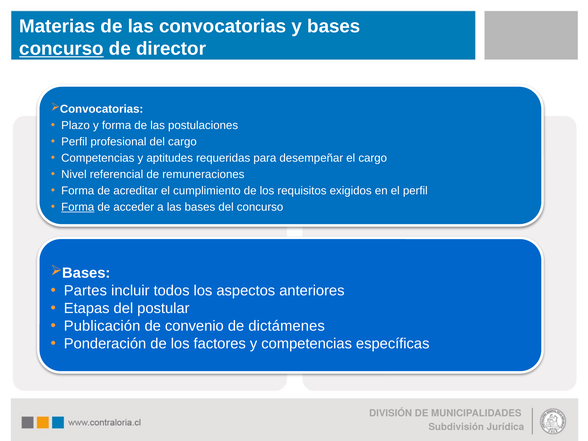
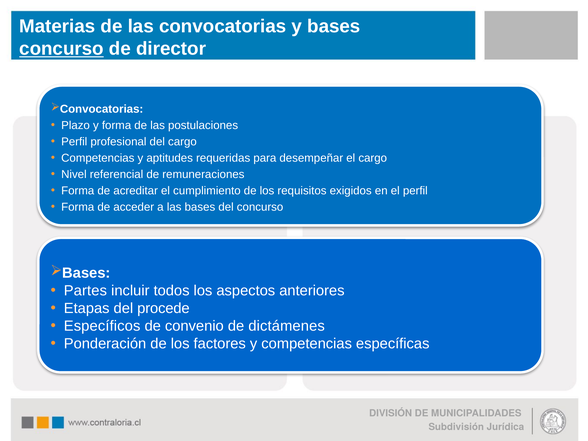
Forma at (78, 207) underline: present -> none
postular: postular -> procede
Publicación: Publicación -> Específicos
